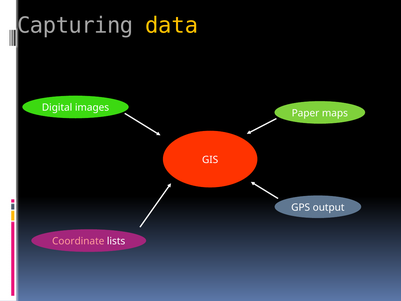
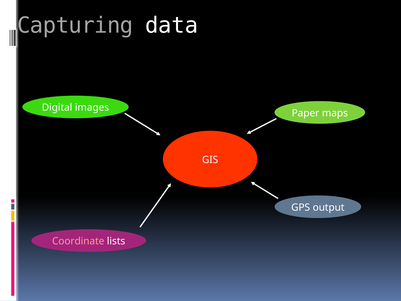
data colour: yellow -> white
